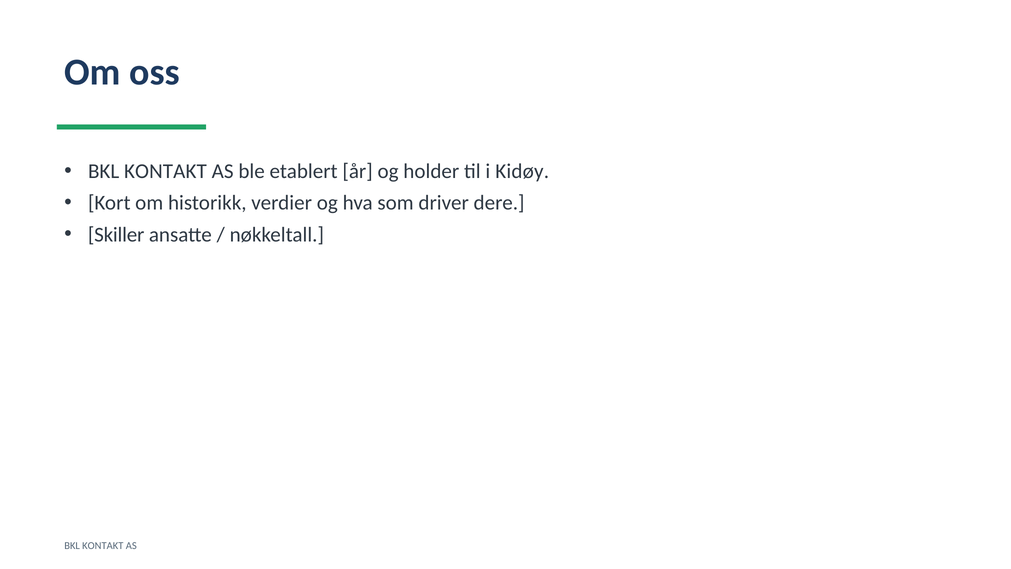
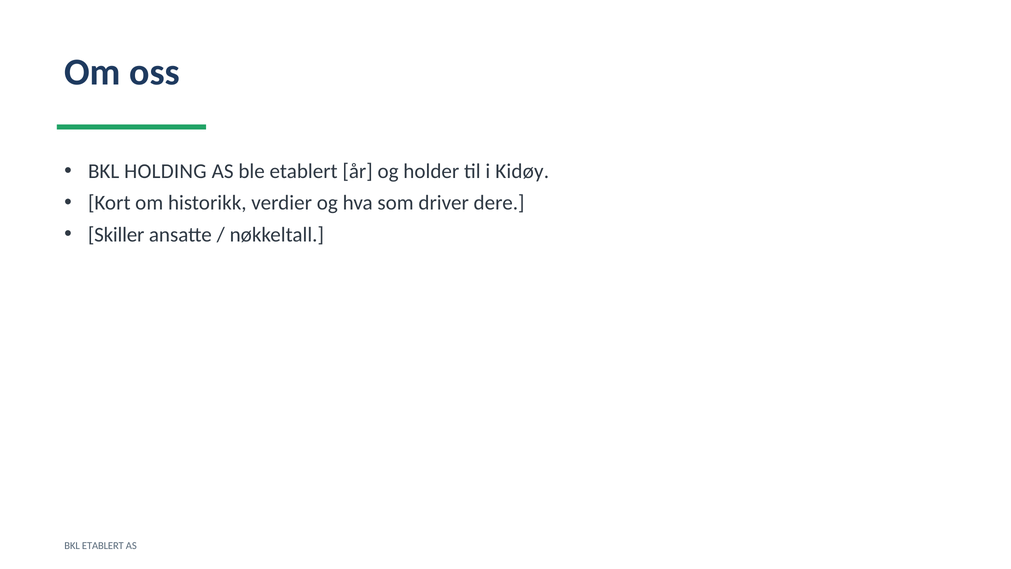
KONTAKT at (165, 171): KONTAKT -> HOLDING
KONTAKT at (103, 546): KONTAKT -> ETABLERT
